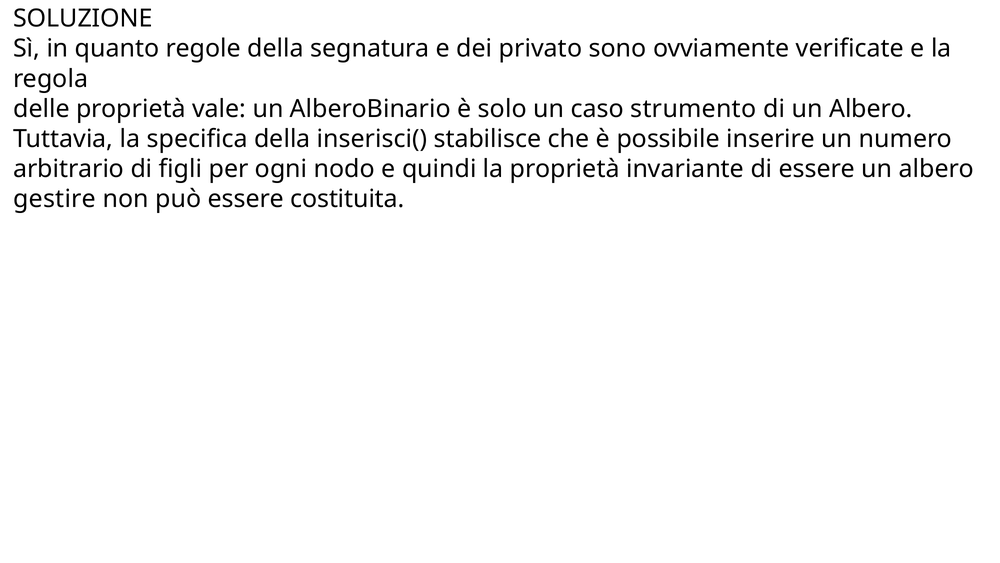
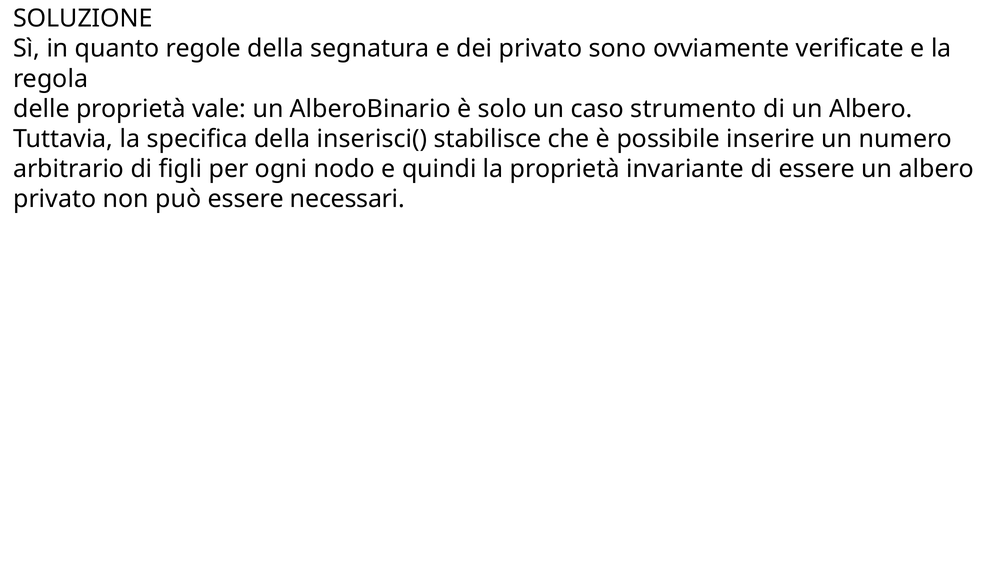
gestire at (55, 199): gestire -> privato
costituita: costituita -> necessari
